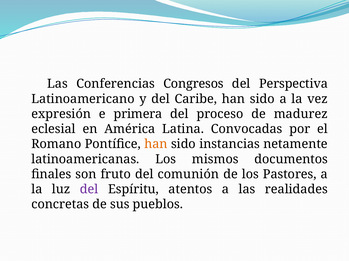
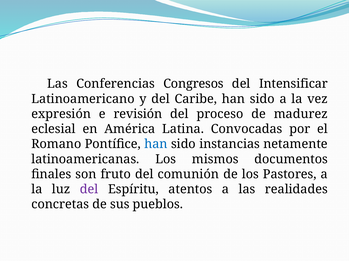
Perspectiva: Perspectiva -> Intensificar
primera: primera -> revisión
han at (156, 144) colour: orange -> blue
